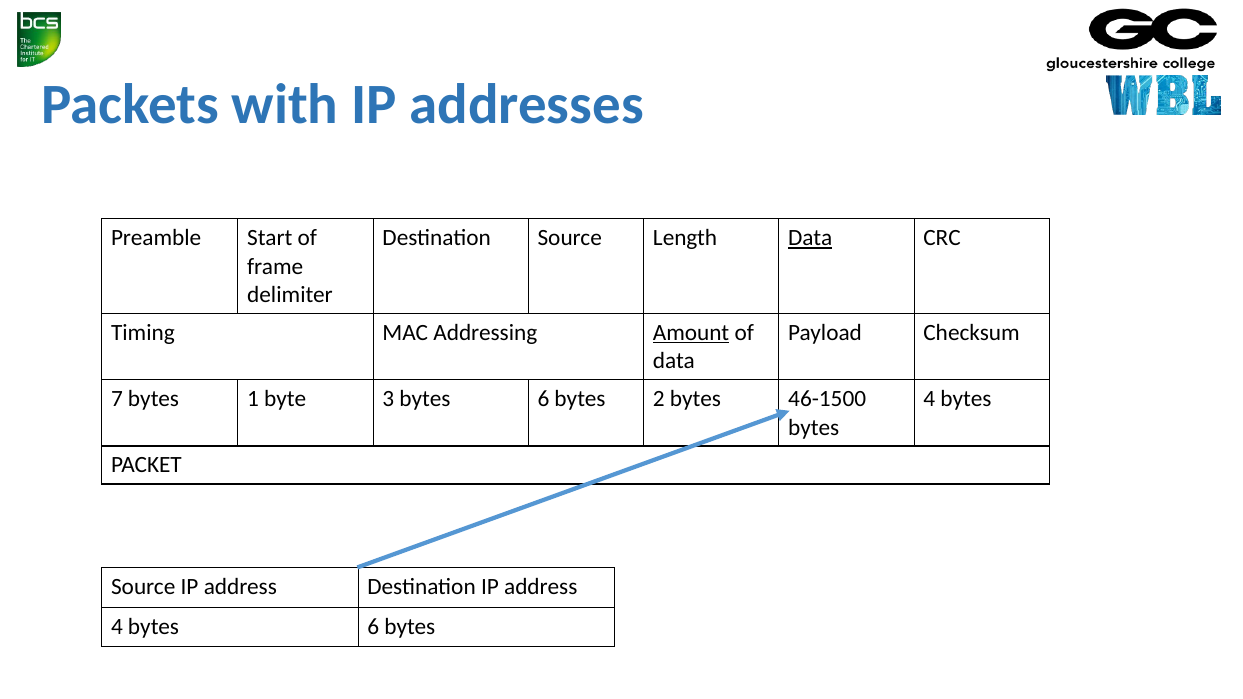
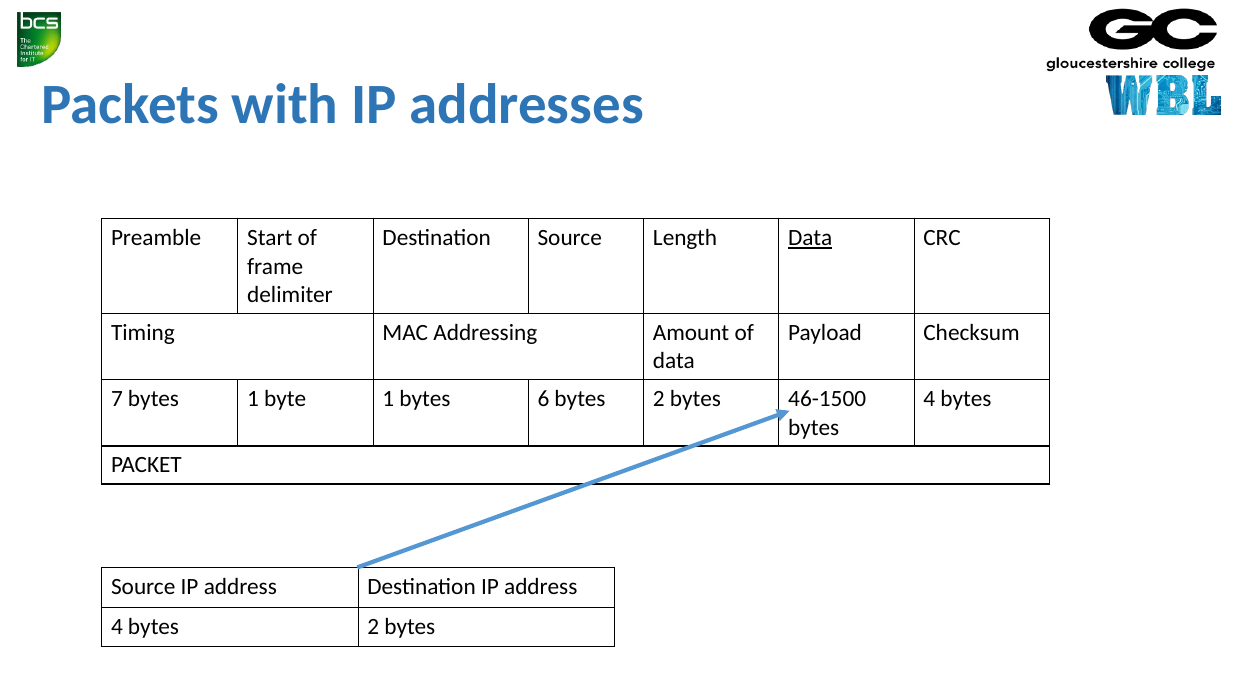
Amount underline: present -> none
byte 3: 3 -> 1
4 bytes 6: 6 -> 2
